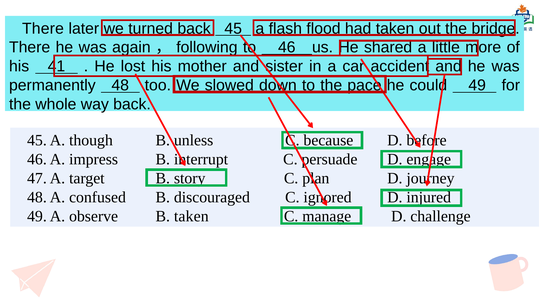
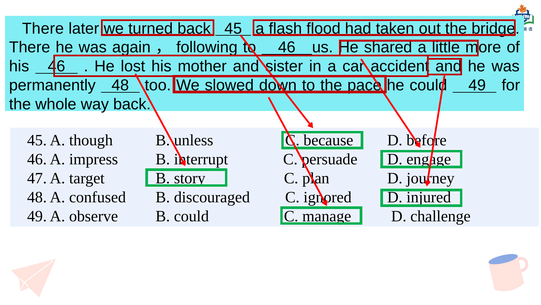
his 41: 41 -> 46
B taken: taken -> could
